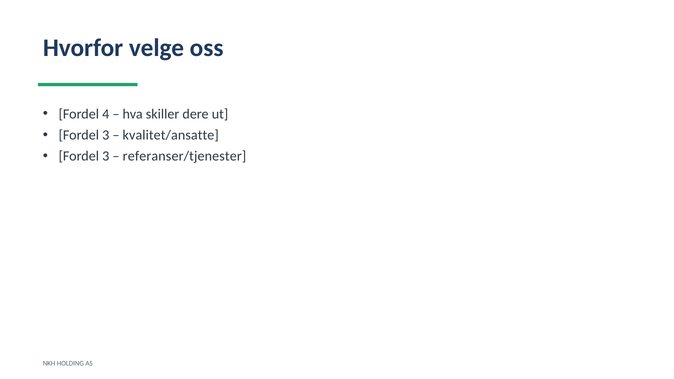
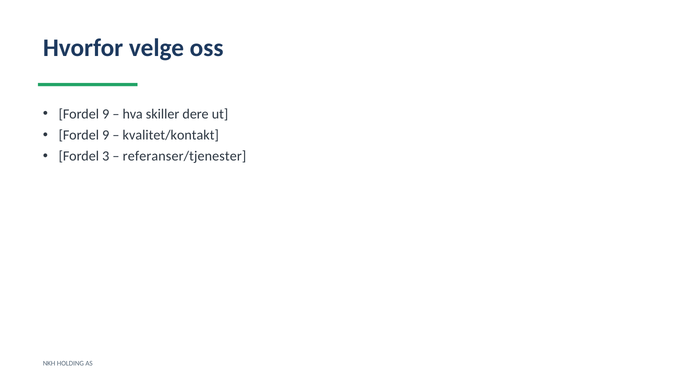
4 at (106, 114): 4 -> 9
3 at (106, 135): 3 -> 9
kvalitet/ansatte: kvalitet/ansatte -> kvalitet/kontakt
